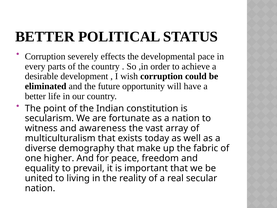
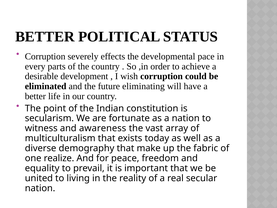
opportunity: opportunity -> eliminating
higher: higher -> realize
